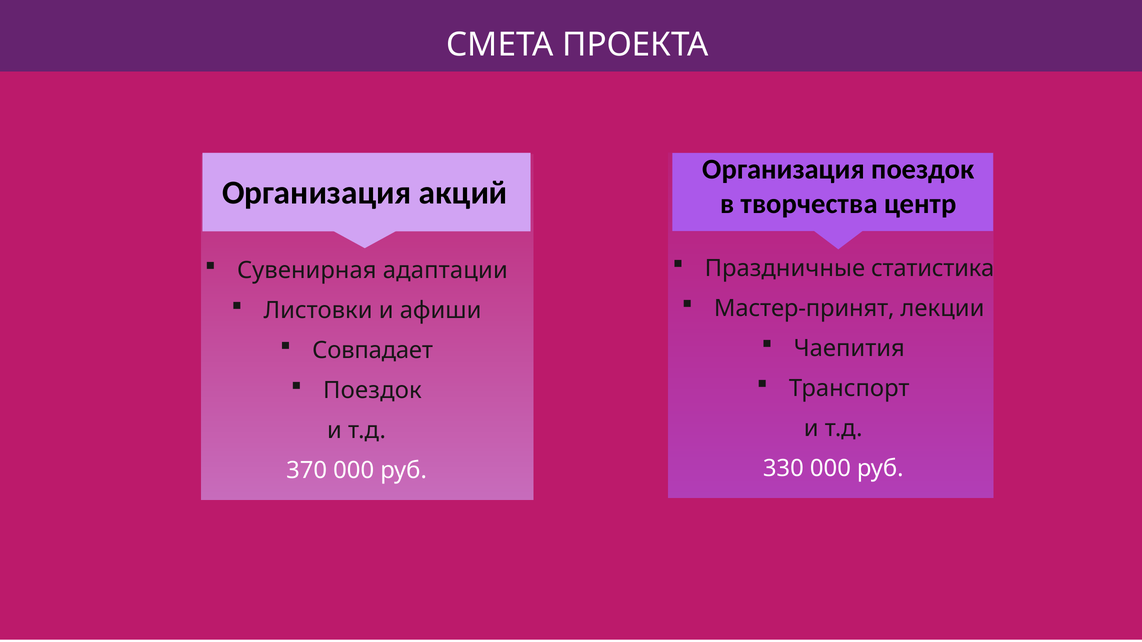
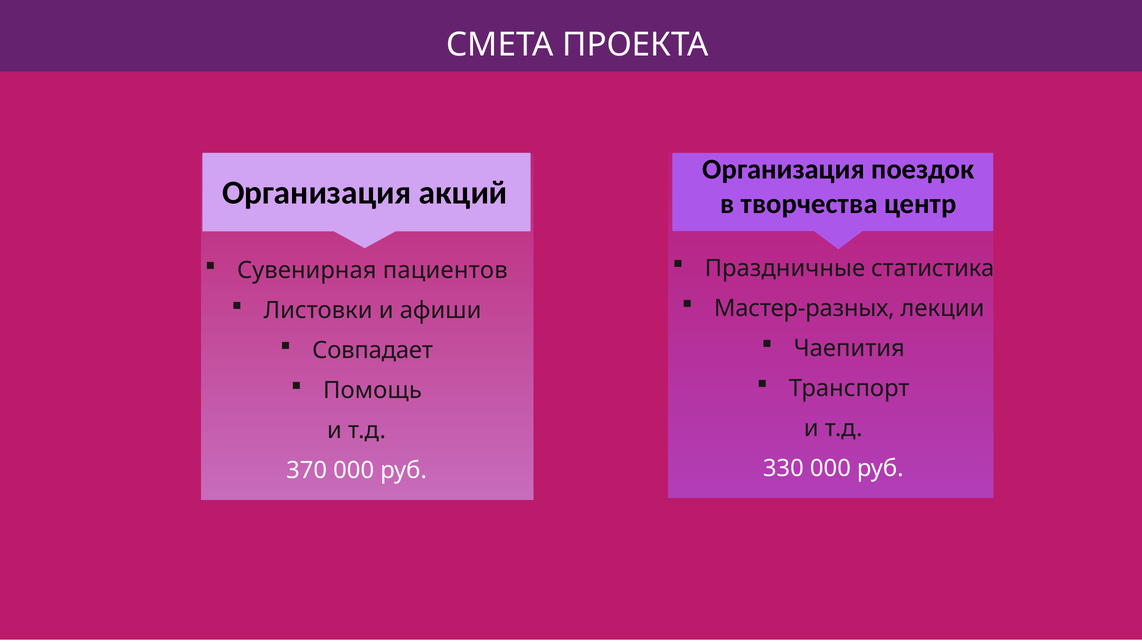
адаптации: адаптации -> пациентов
Мастер-принят: Мастер-принят -> Мастер-разных
Поездок at (372, 391): Поездок -> Помощь
